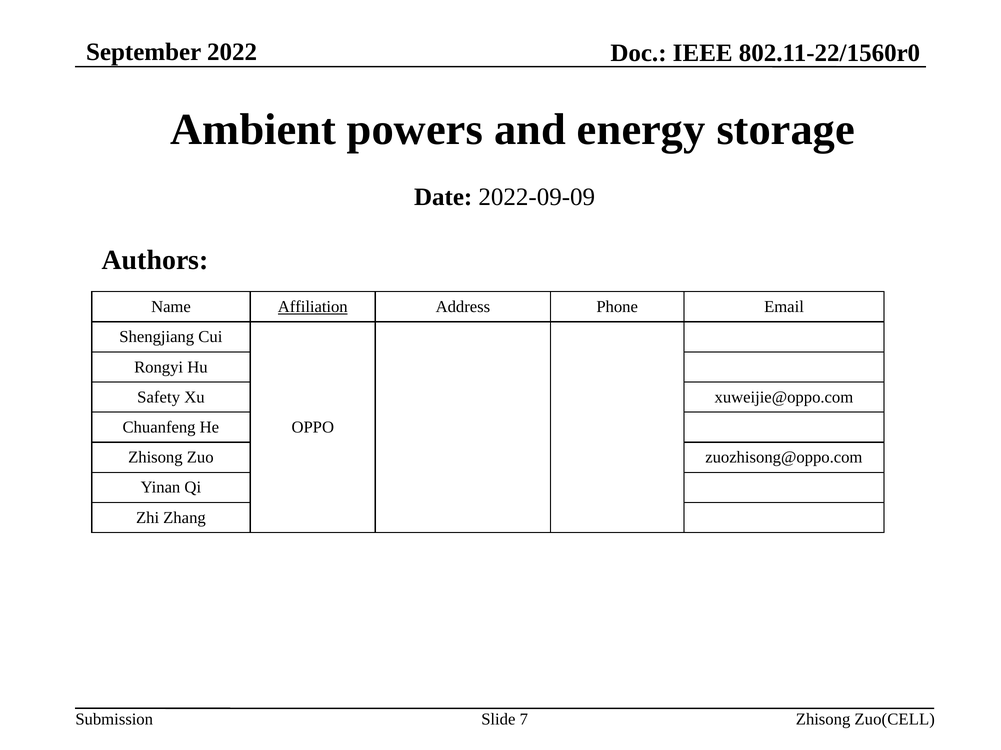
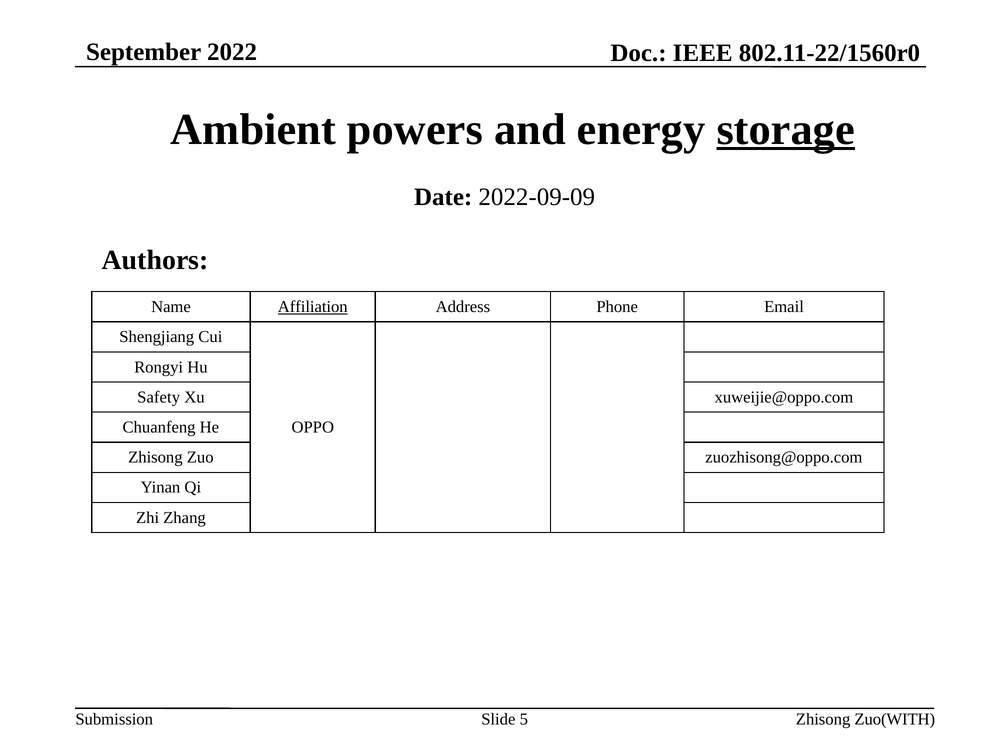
storage underline: none -> present
7: 7 -> 5
Zuo(CELL: Zuo(CELL -> Zuo(WITH
